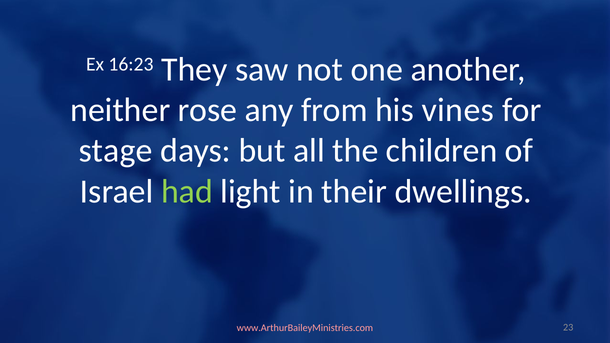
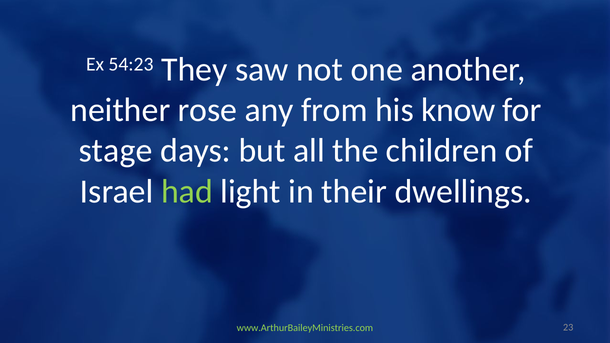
16:23: 16:23 -> 54:23
vines: vines -> know
www.ArthurBaileyMinistries.com colour: pink -> light green
